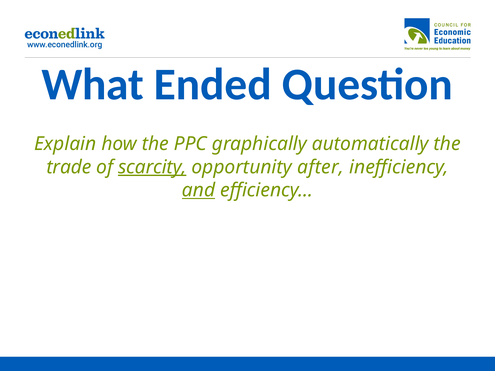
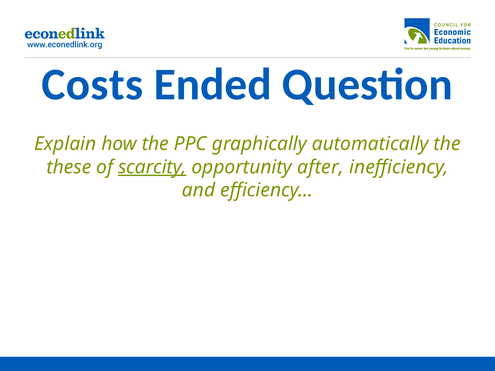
What: What -> Costs
trade: trade -> these
and underline: present -> none
